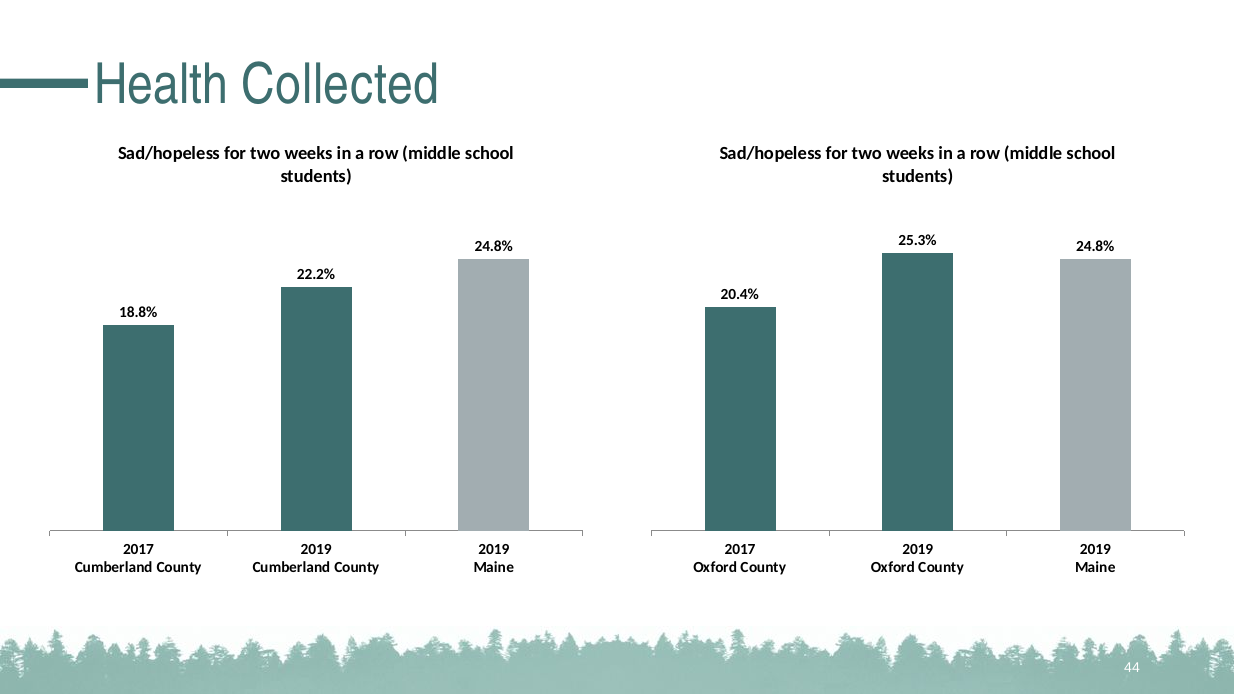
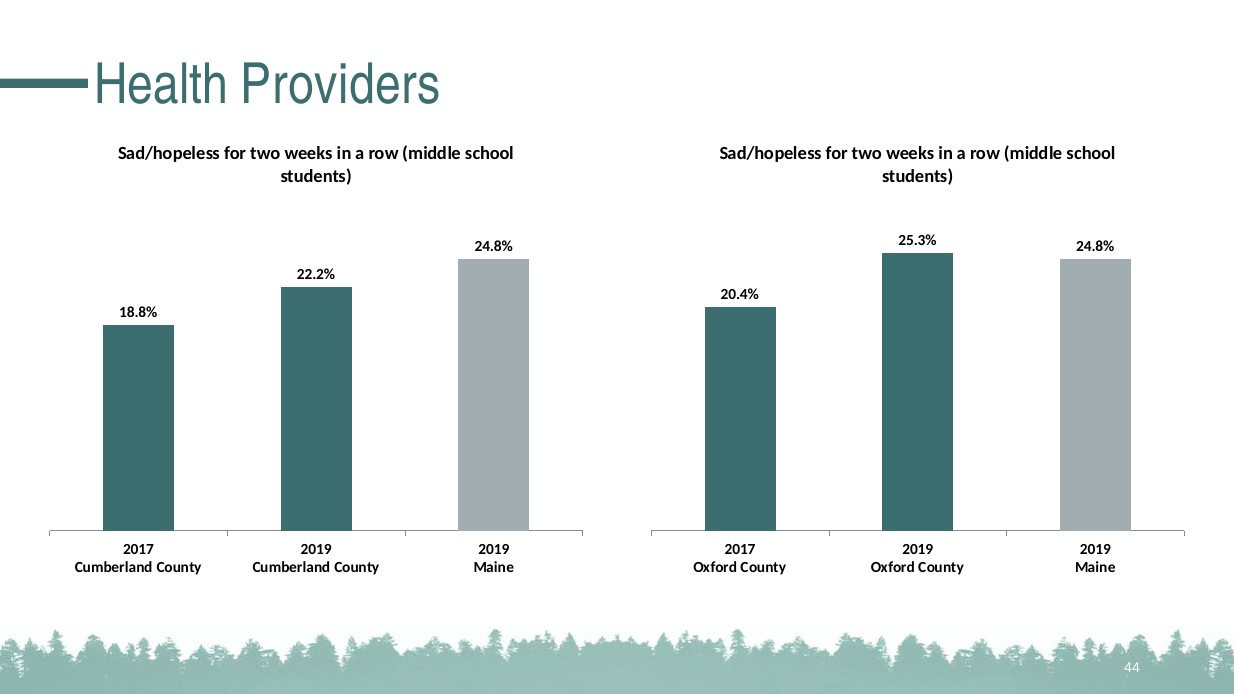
Collected: Collected -> Providers
